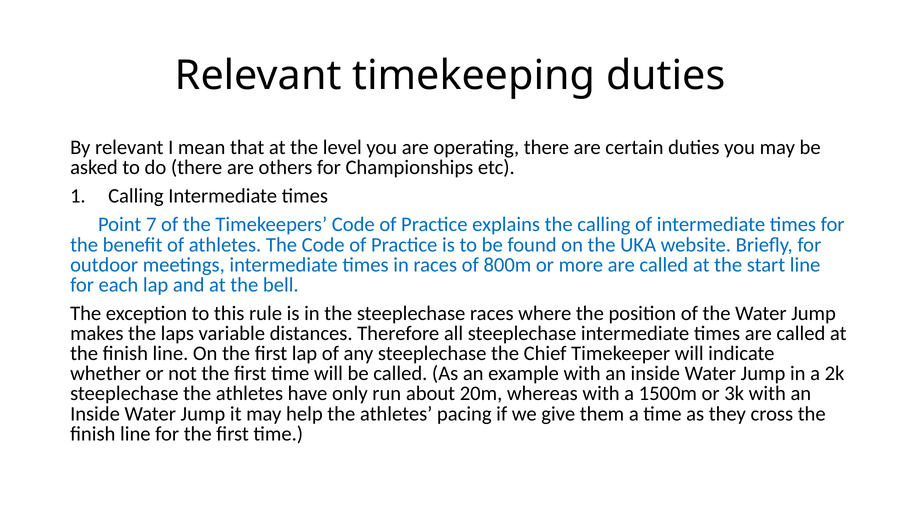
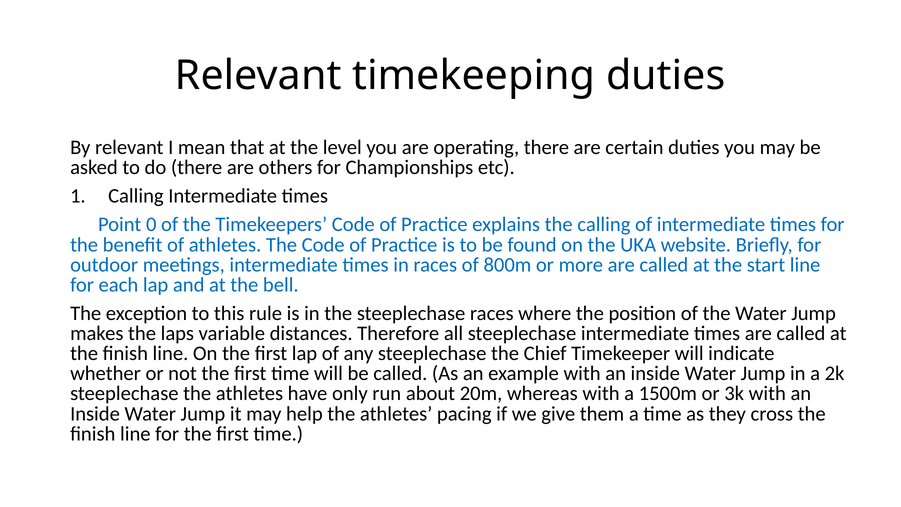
7: 7 -> 0
